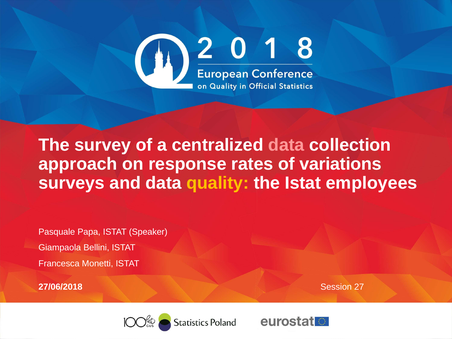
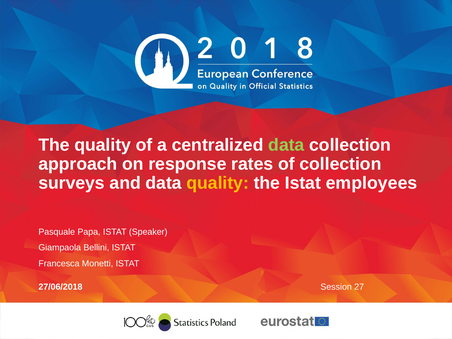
The survey: survey -> quality
data at (286, 145) colour: pink -> light green
of variations: variations -> collection
